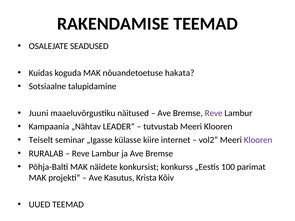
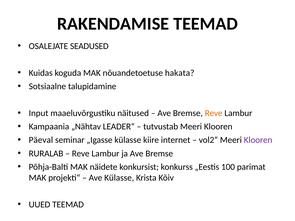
Juuni: Juuni -> Input
Reve at (214, 113) colour: purple -> orange
Teiselt: Teiselt -> Päeval
Ave Kasutus: Kasutus -> Külasse
